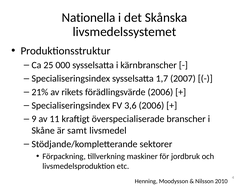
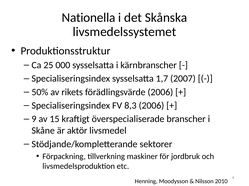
21%: 21% -> 50%
3,6: 3,6 -> 8,3
11: 11 -> 15
samt: samt -> aktör
